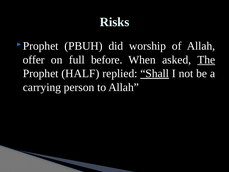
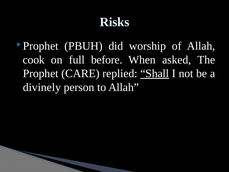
offer: offer -> cook
The underline: present -> none
HALF: HALF -> CARE
carrying: carrying -> divinely
